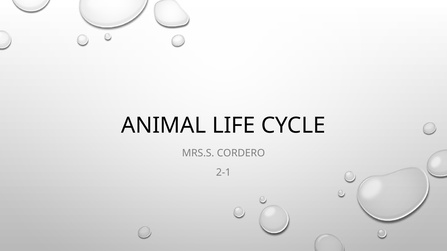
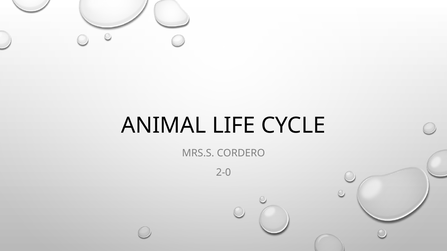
2-1: 2-1 -> 2-0
